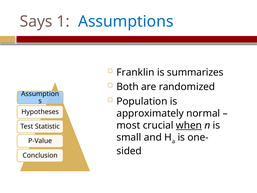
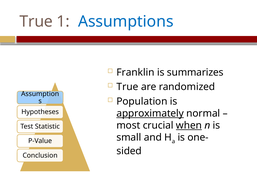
Says at (36, 21): Says -> True
Both at (128, 87): Both -> True
approximately underline: none -> present
